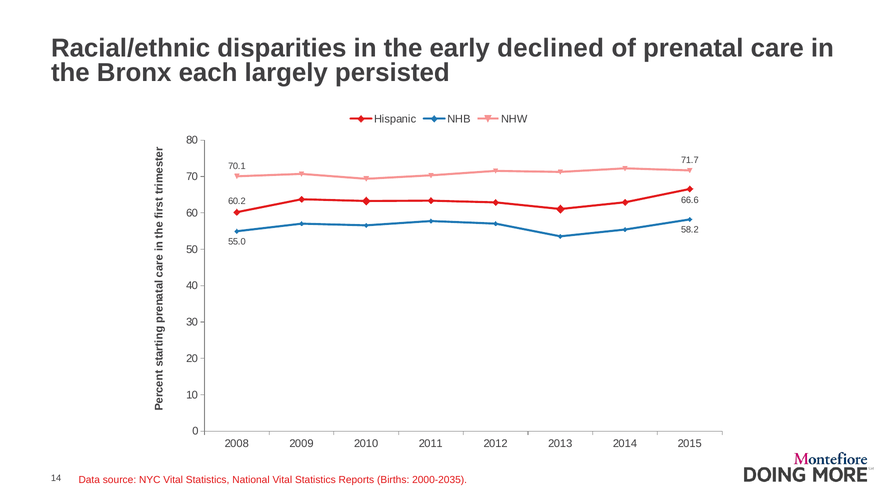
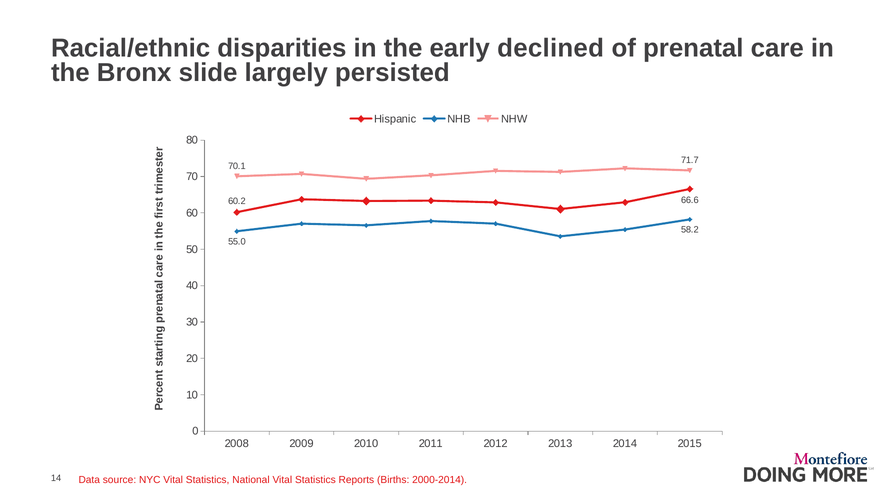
each: each -> slide
2000-2035: 2000-2035 -> 2000-2014
